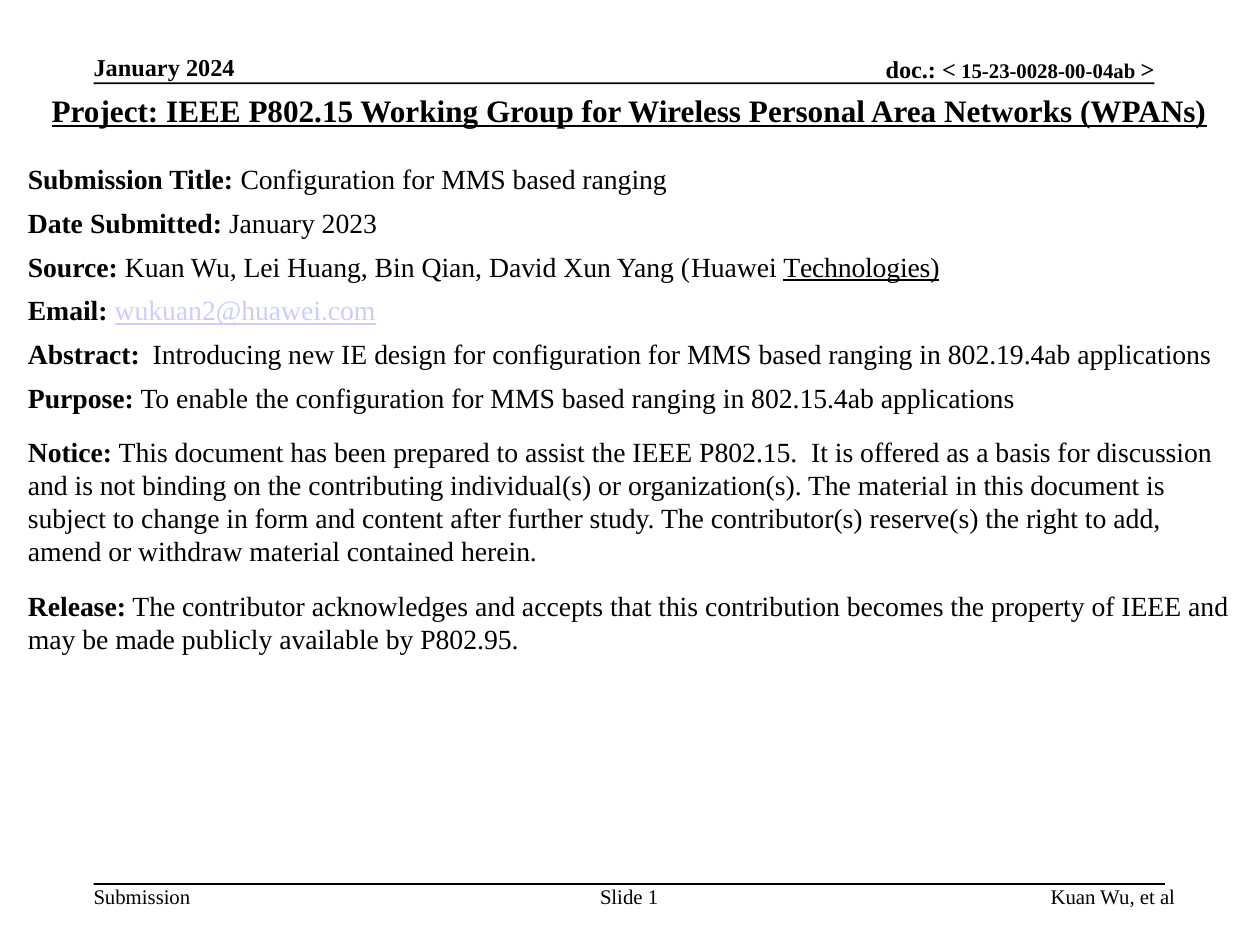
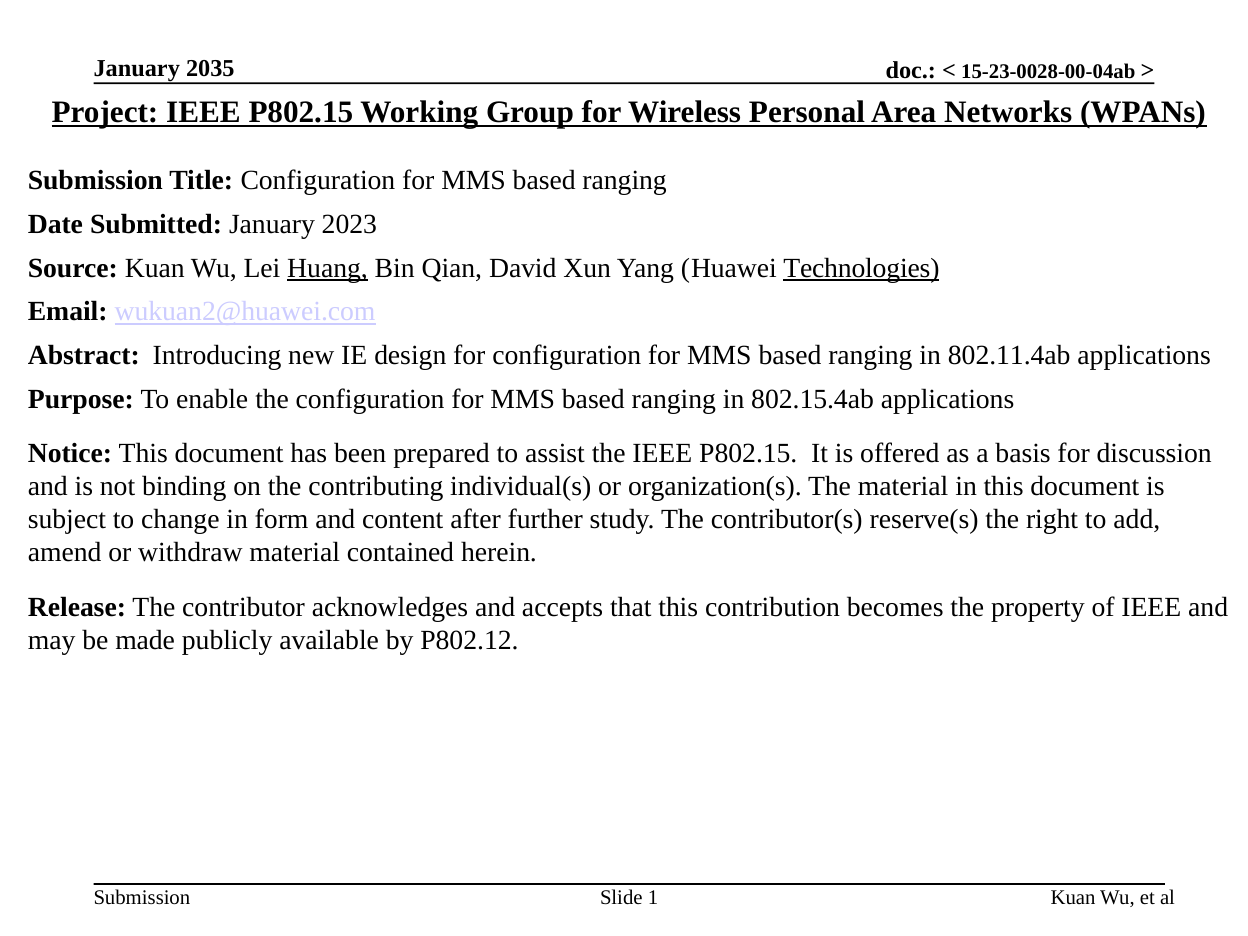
2024: 2024 -> 2035
Huang underline: none -> present
802.19.4ab: 802.19.4ab -> 802.11.4ab
P802.95: P802.95 -> P802.12
